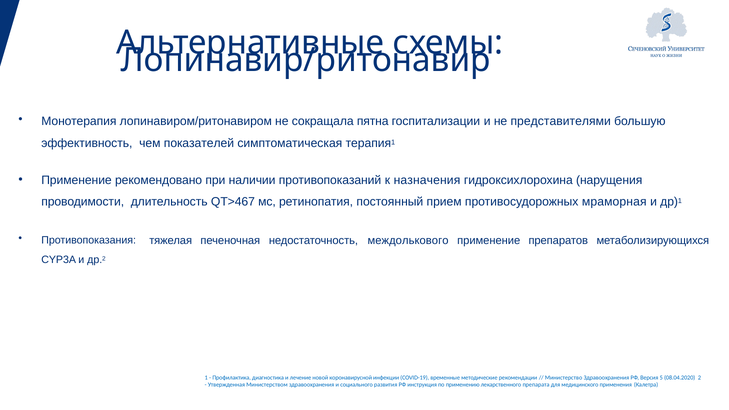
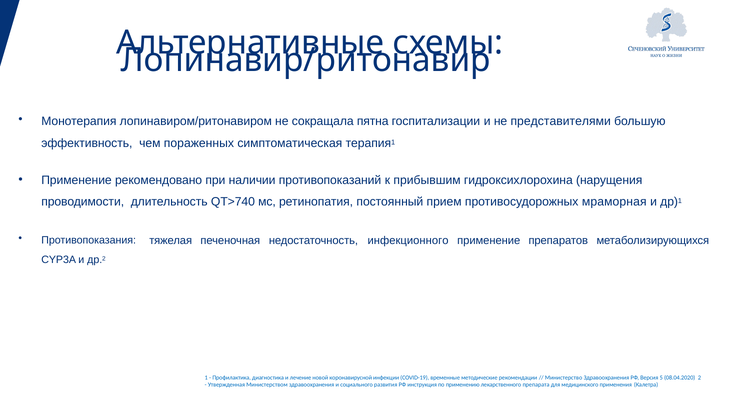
показателей: показателей -> пораженных
назначения: назначения -> прибывшим
QT>467: QT>467 -> QT>740
междолькового: междолькового -> инфекционного
